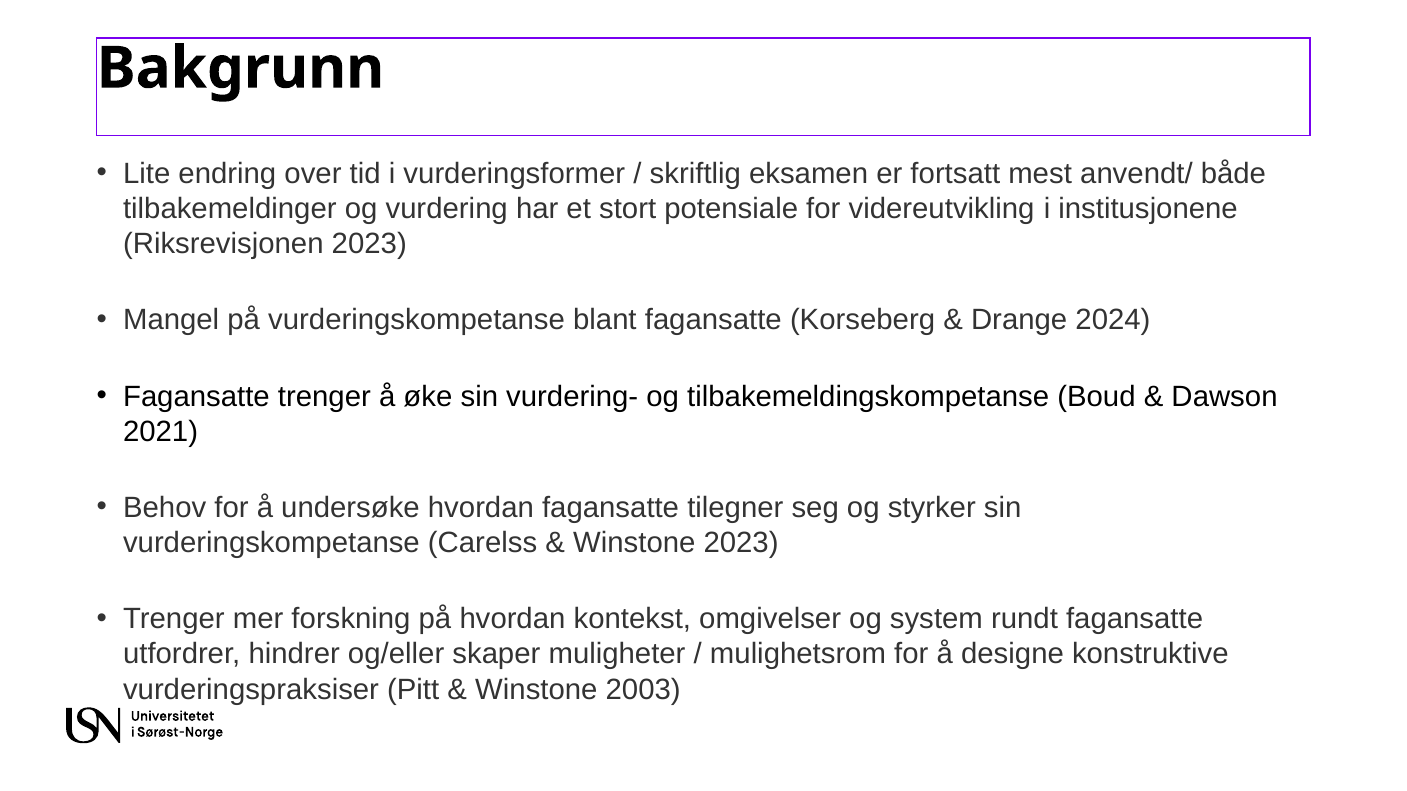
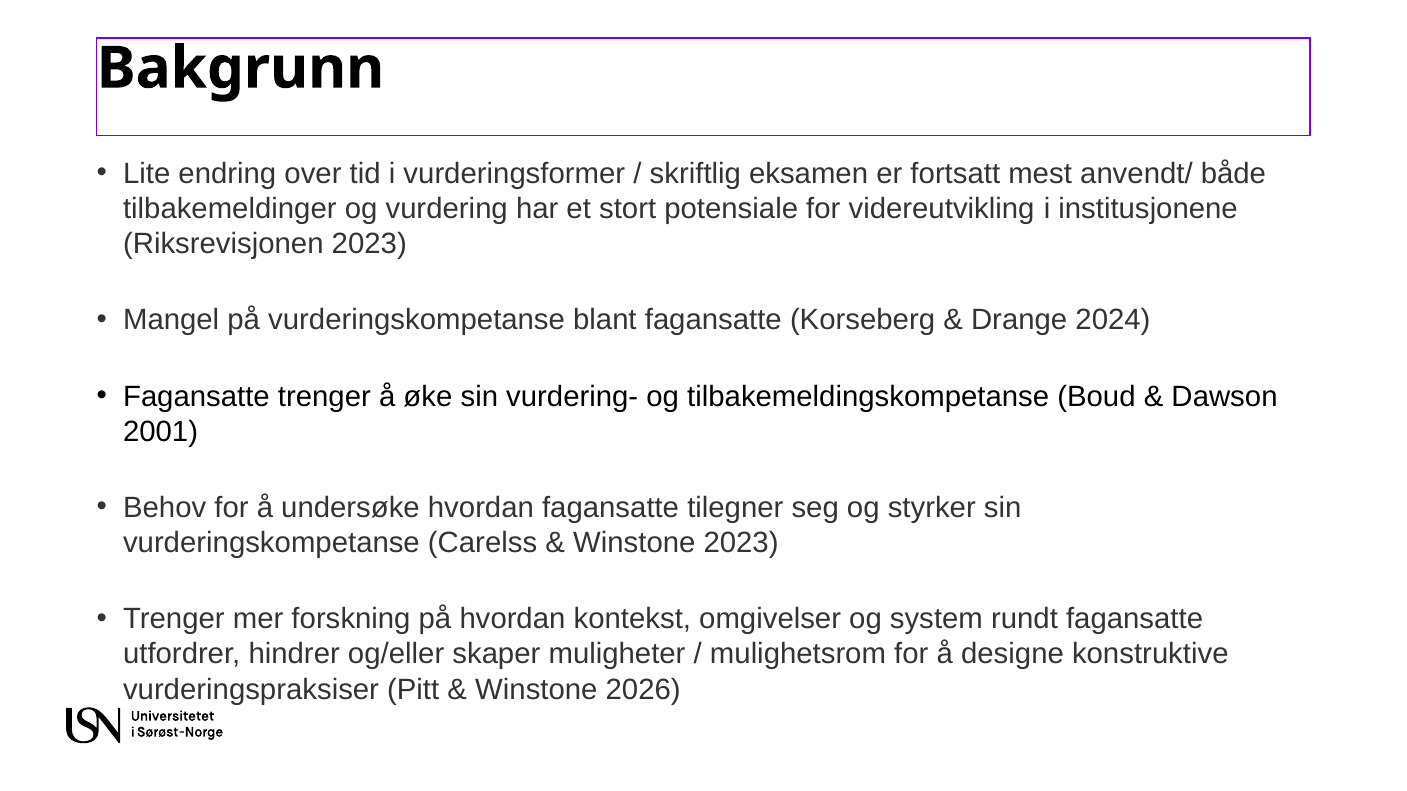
2021: 2021 -> 2001
2003: 2003 -> 2026
